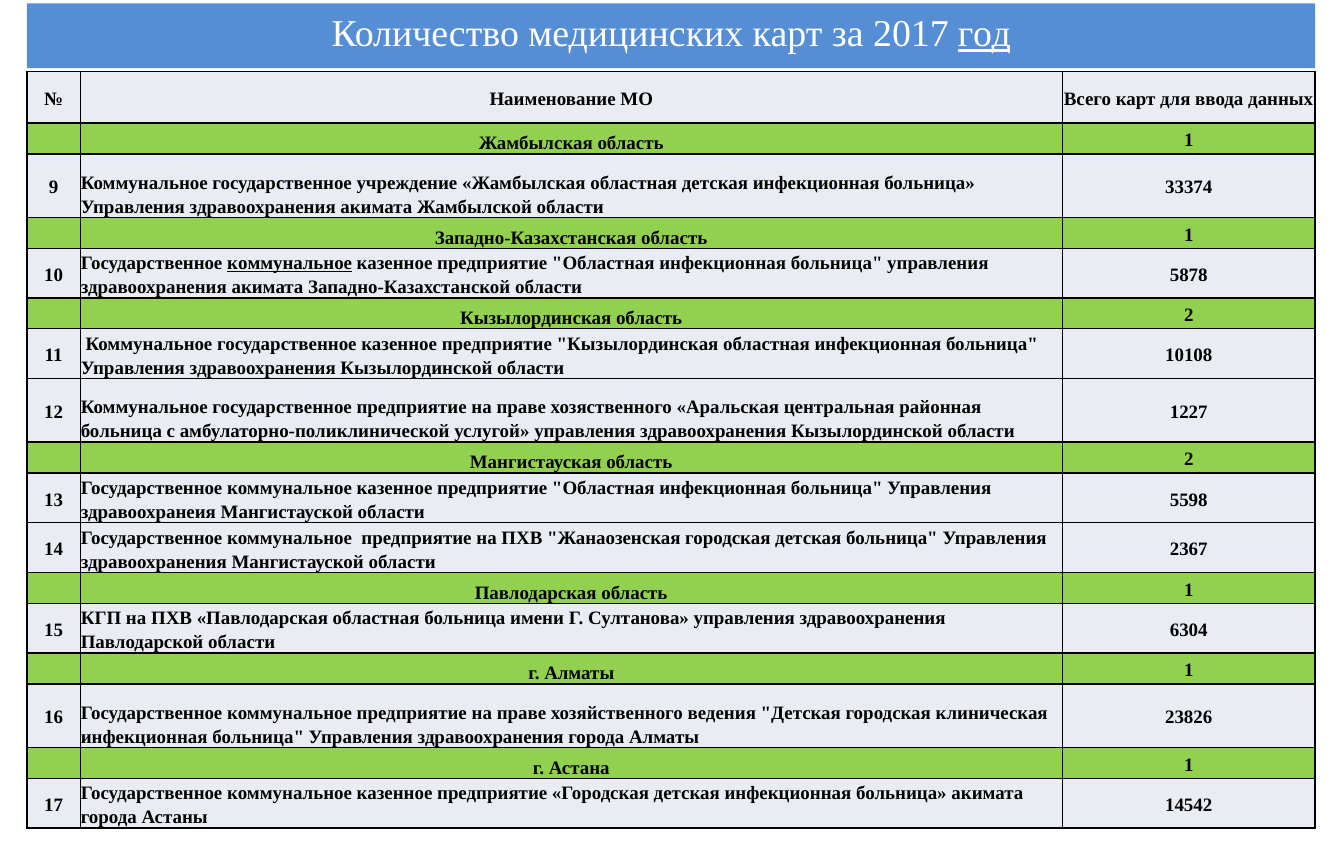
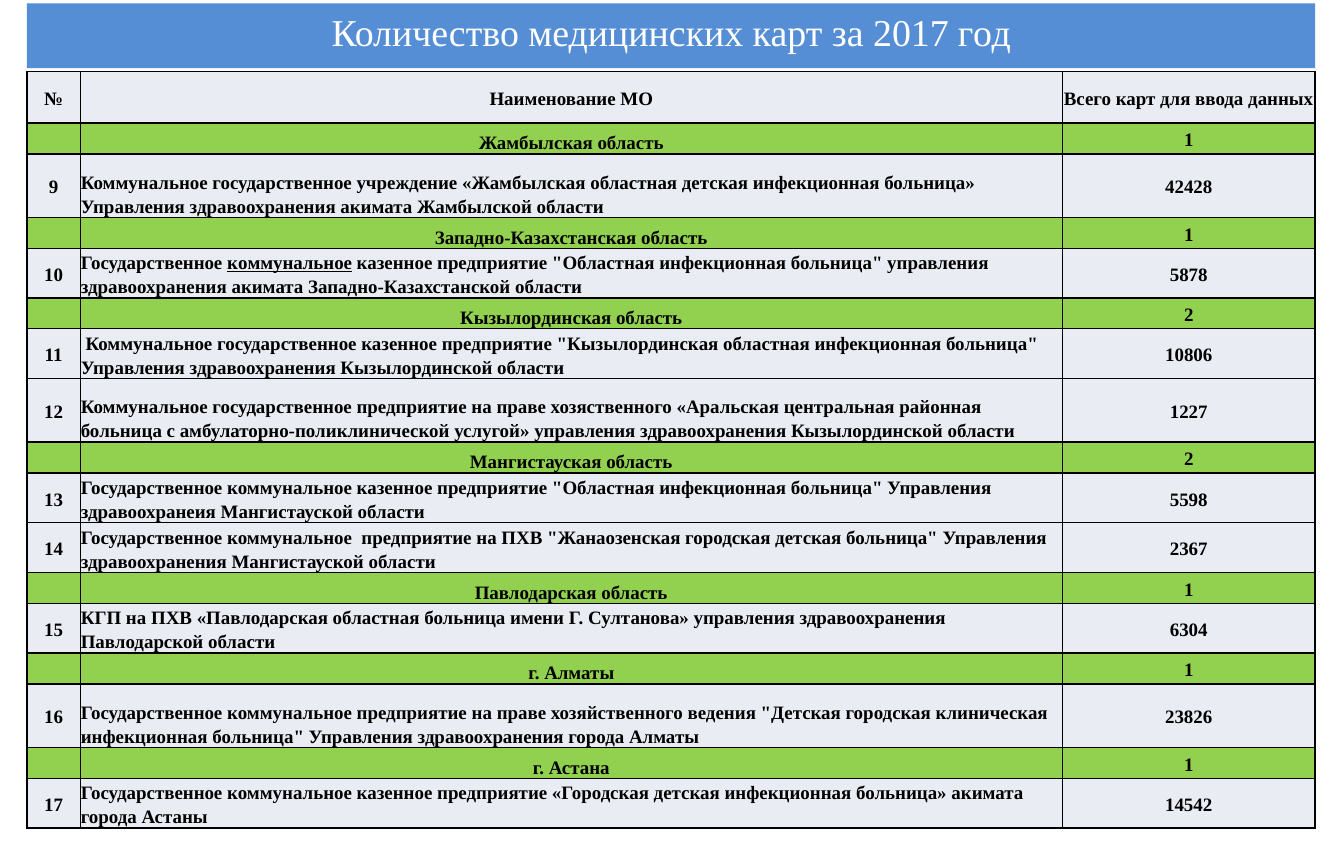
год underline: present -> none
33374: 33374 -> 42428
10108: 10108 -> 10806
